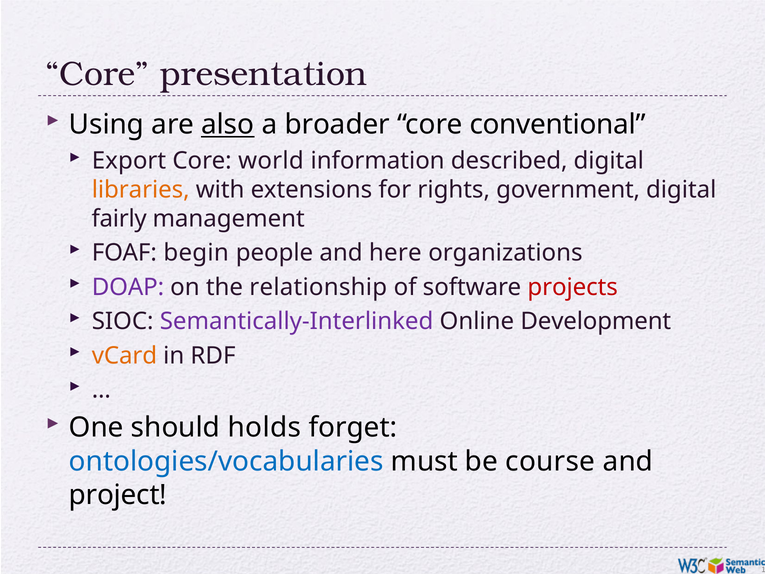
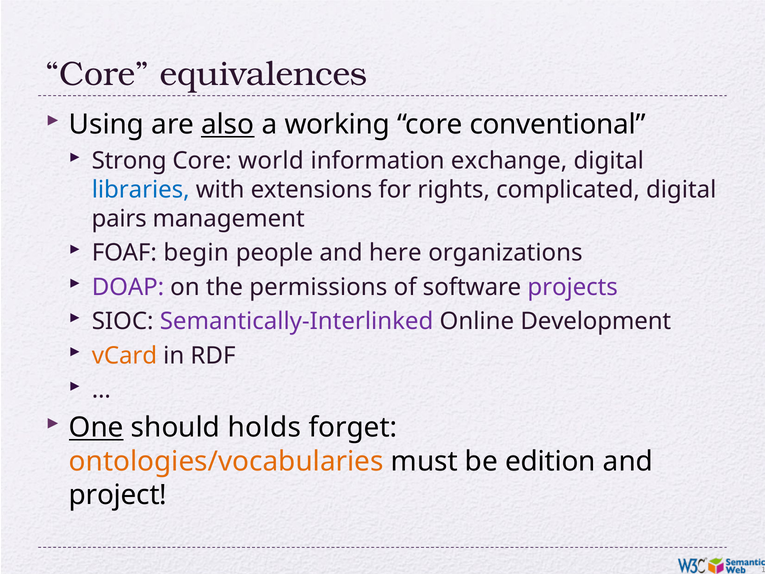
presentation: presentation -> equivalences
broader: broader -> working
Export: Export -> Strong
described: described -> exchange
libraries colour: orange -> blue
government: government -> complicated
fairly: fairly -> pairs
relationship: relationship -> permissions
projects colour: red -> purple
One underline: none -> present
ontologies/vocabularies colour: blue -> orange
course: course -> edition
